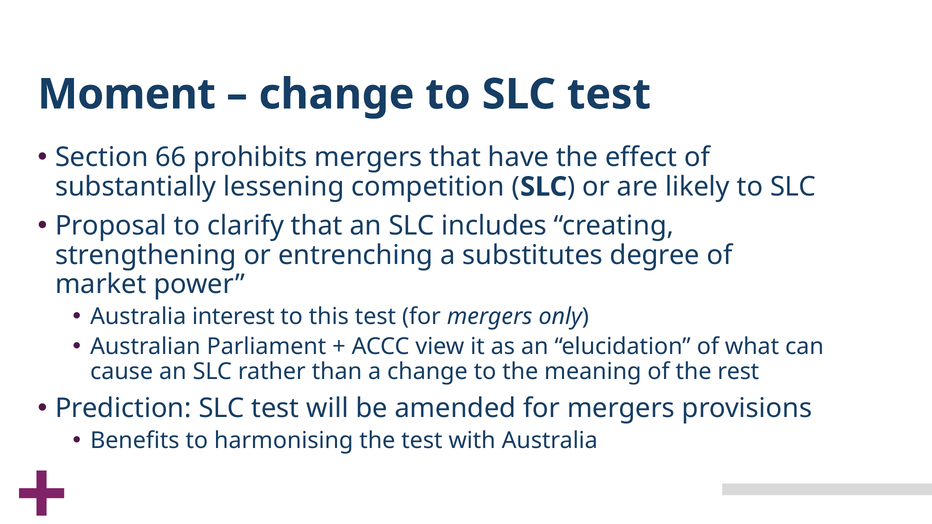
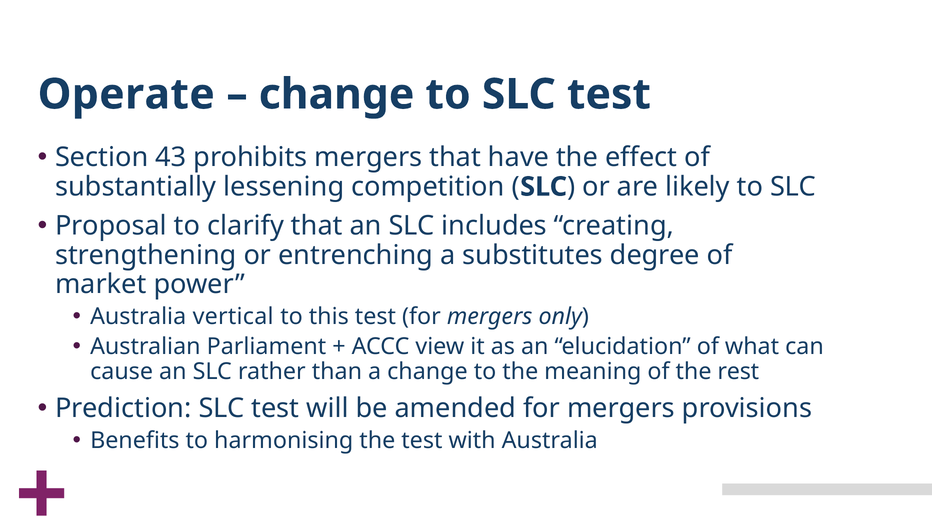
Moment: Moment -> Operate
66: 66 -> 43
interest: interest -> vertical
